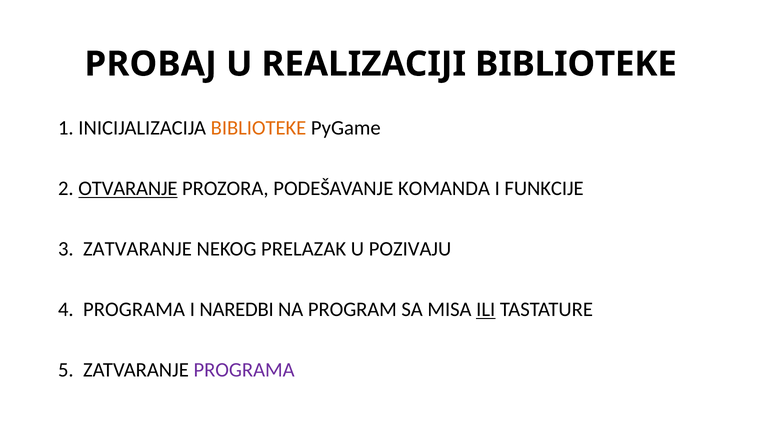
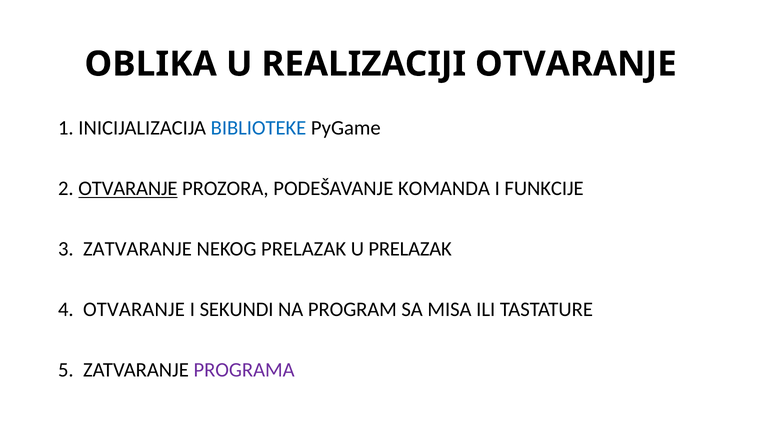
PROBAJ: PROBAJ -> OBLIKA
REALIZACIJI BIBLIOTEKE: BIBLIOTEKE -> OTVARANJE
BIBLIOTEKE at (259, 128) colour: orange -> blue
U POZIVAJU: POZIVAJU -> PRELAZAK
4 PROGRAMA: PROGRAMA -> OTVARANJE
NAREDBI: NAREDBI -> SEKUNDI
ILI underline: present -> none
